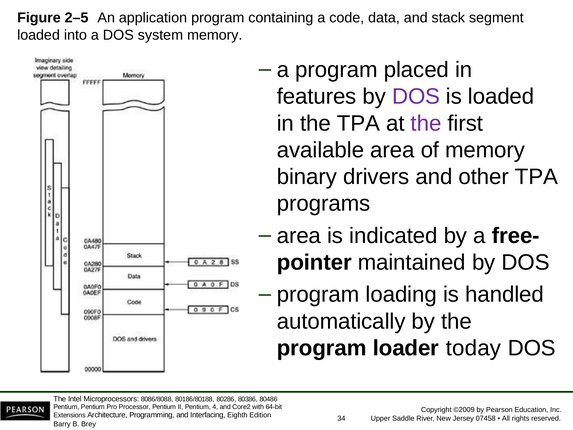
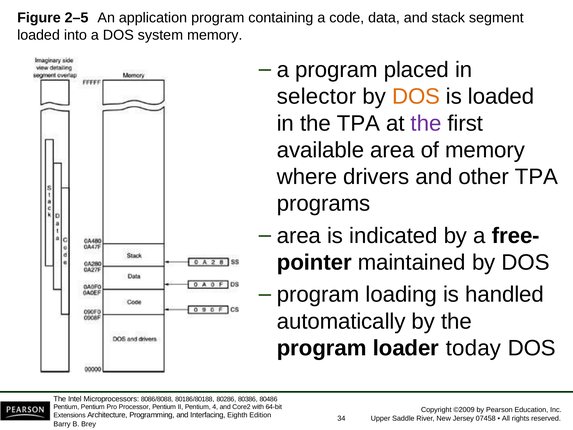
features: features -> selector
DOS at (416, 96) colour: purple -> orange
binary: binary -> where
